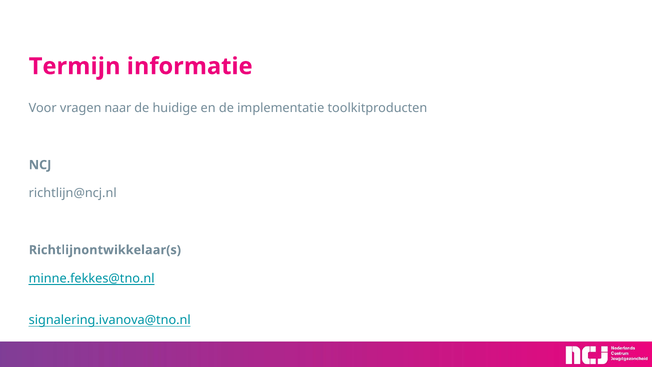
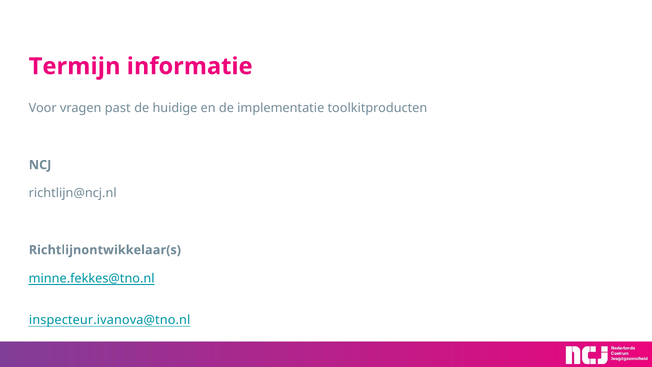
naar: naar -> past
signalering.ivanova@tno.nl: signalering.ivanova@tno.nl -> inspecteur.ivanova@tno.nl
